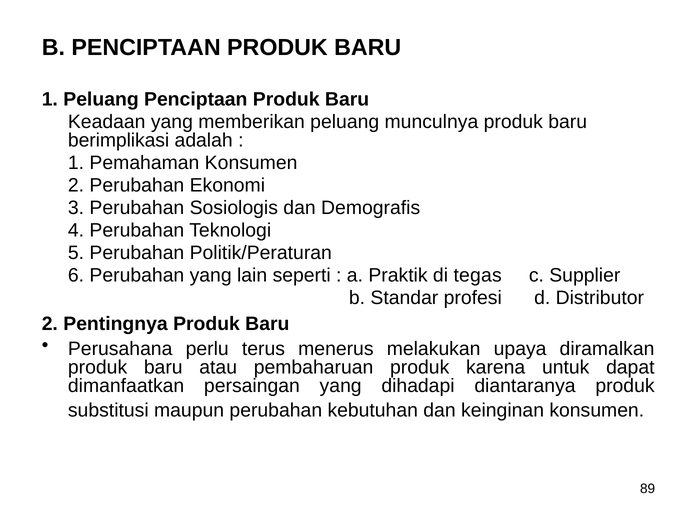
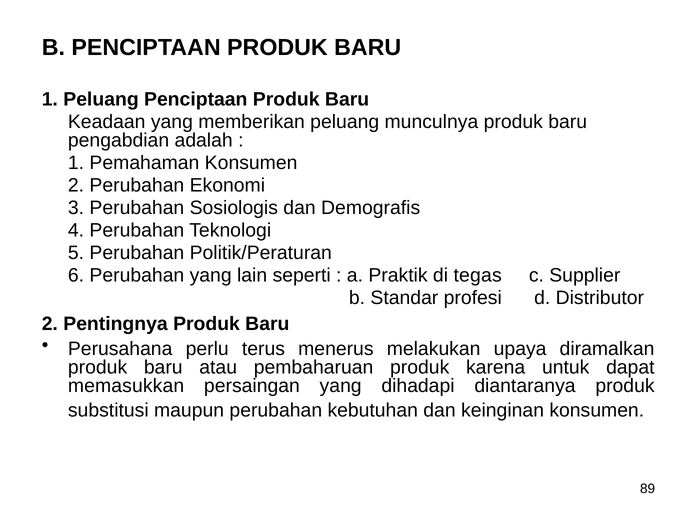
berimplikasi: berimplikasi -> pengabdian
dimanfaatkan: dimanfaatkan -> memasukkan
